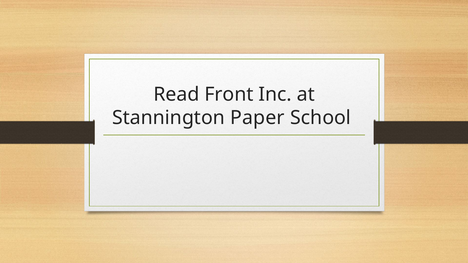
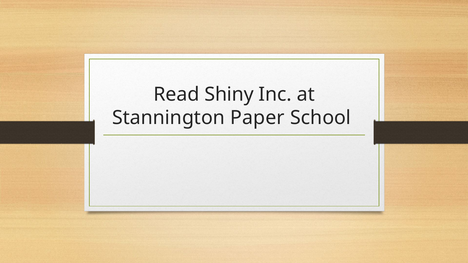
Front: Front -> Shiny
